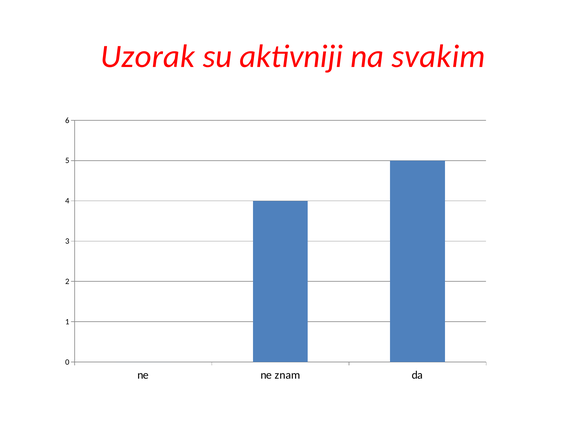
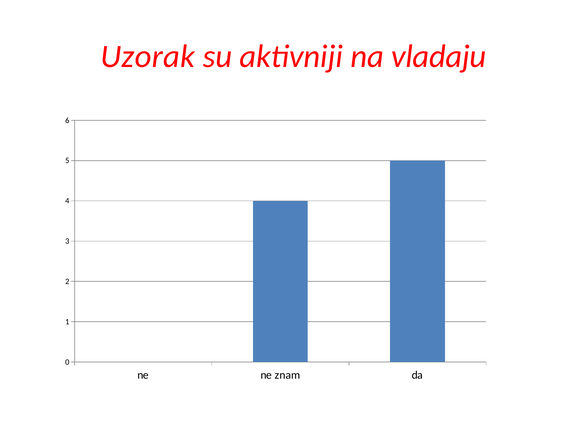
svakim: svakim -> vladaju
